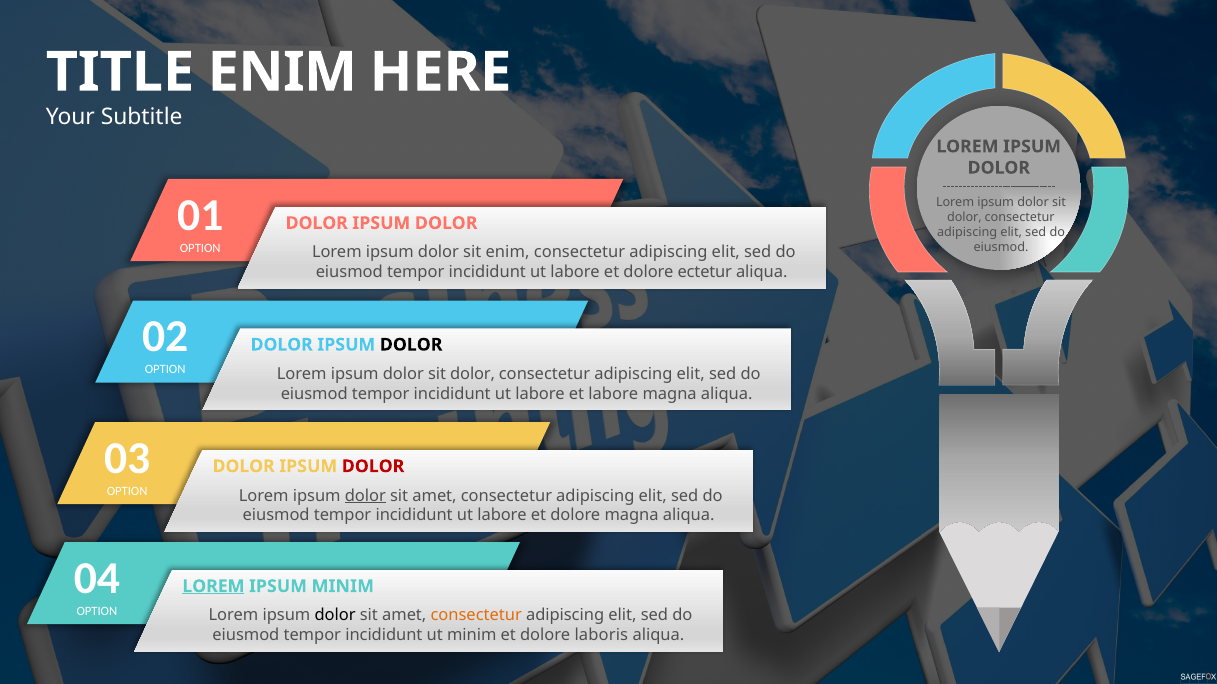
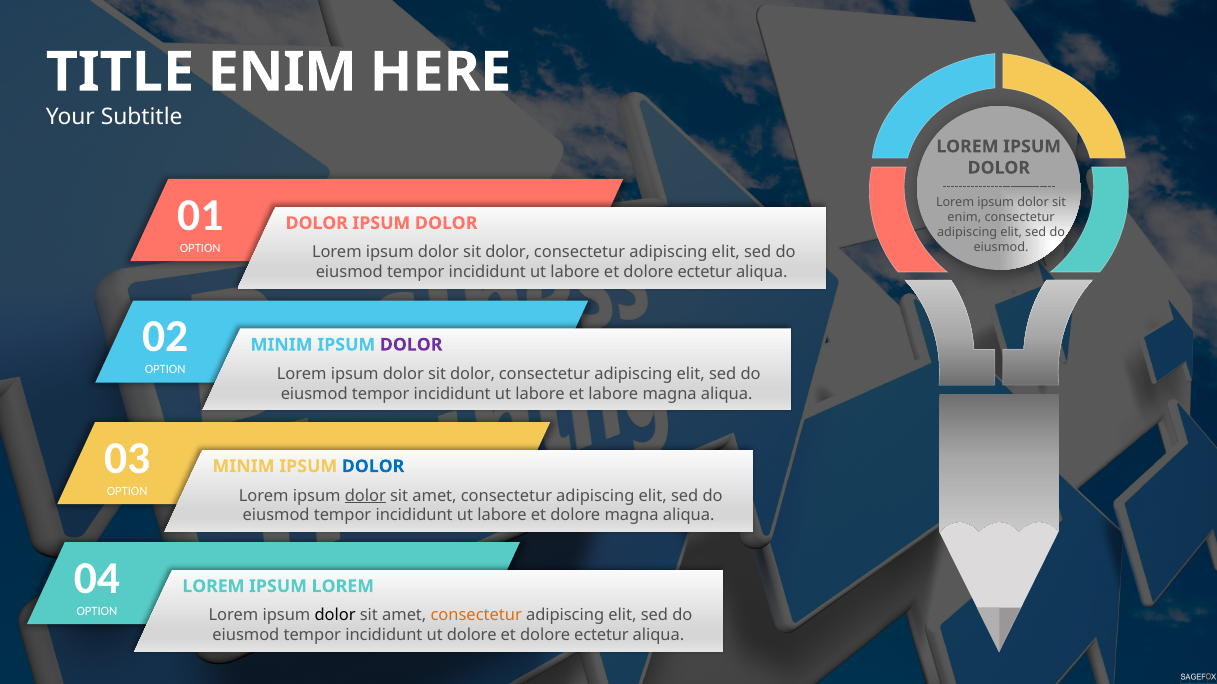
dolor at (964, 217): dolor -> enim
enim at (508, 253): enim -> dolor
DOLOR at (282, 345): DOLOR -> MINIM
DOLOR at (411, 345) colour: black -> purple
DOLOR at (244, 467): DOLOR -> MINIM
DOLOR at (373, 467) colour: red -> blue
LOREM at (213, 587) underline: present -> none
IPSUM MINIM: MINIM -> LOREM
ut minim: minim -> dolore
laboris at (601, 636): laboris -> ectetur
